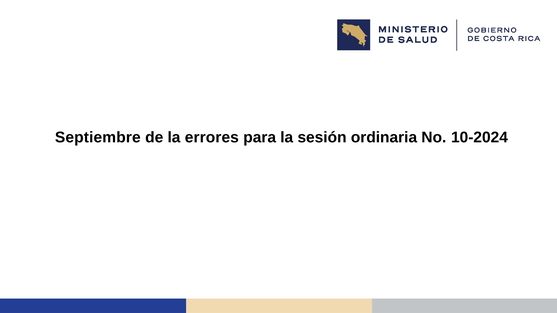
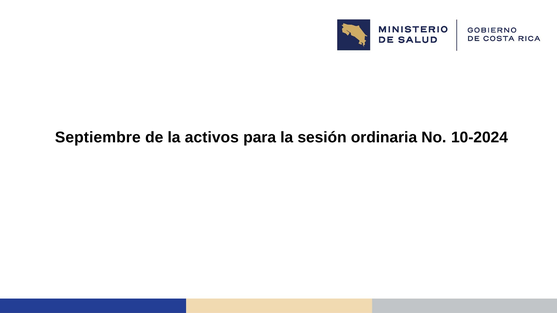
errores: errores -> activos
